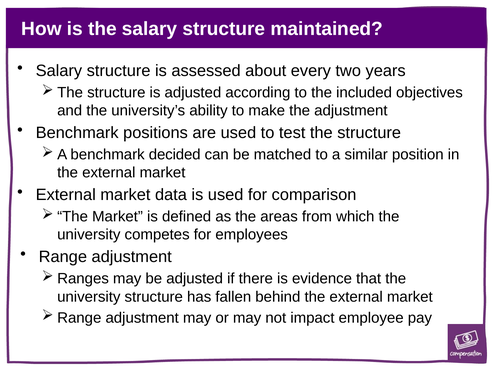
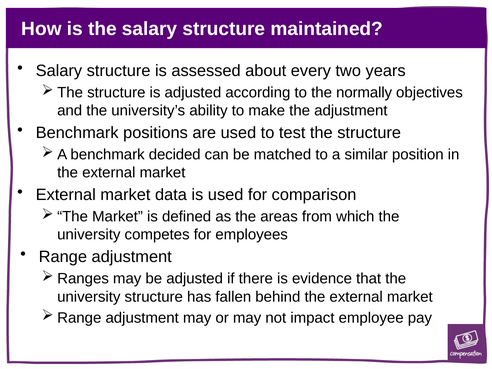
included: included -> normally
